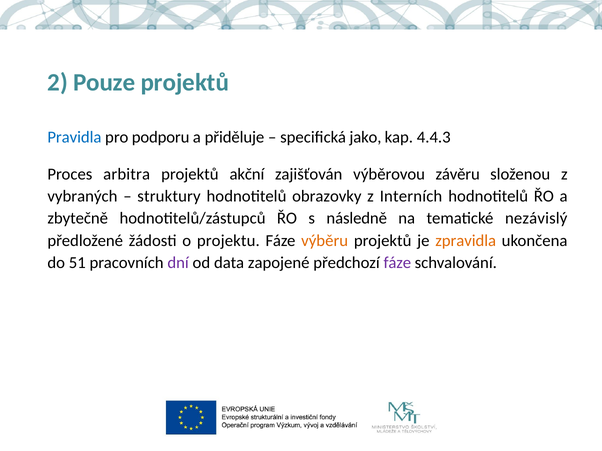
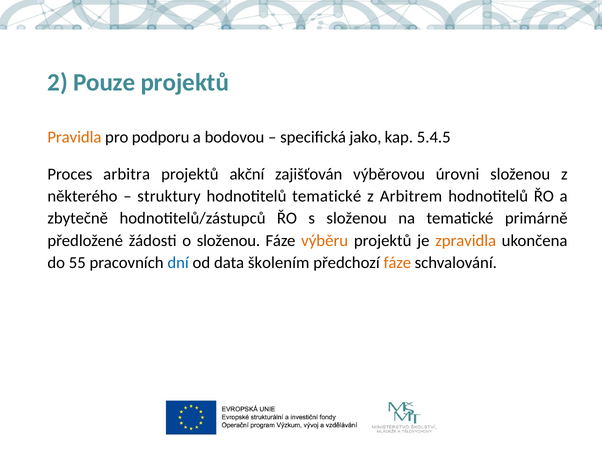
Pravidla colour: blue -> orange
přiděluje: přiděluje -> bodovou
4.4.3: 4.4.3 -> 5.4.5
závěru: závěru -> úrovni
vybraných: vybraných -> některého
hodnotitelů obrazovky: obrazovky -> tematické
Interních: Interních -> Arbitrem
s následně: následně -> složenou
nezávislý: nezávislý -> primárně
o projektu: projektu -> složenou
51: 51 -> 55
dní colour: purple -> blue
zapojené: zapojené -> školením
fáze at (397, 263) colour: purple -> orange
